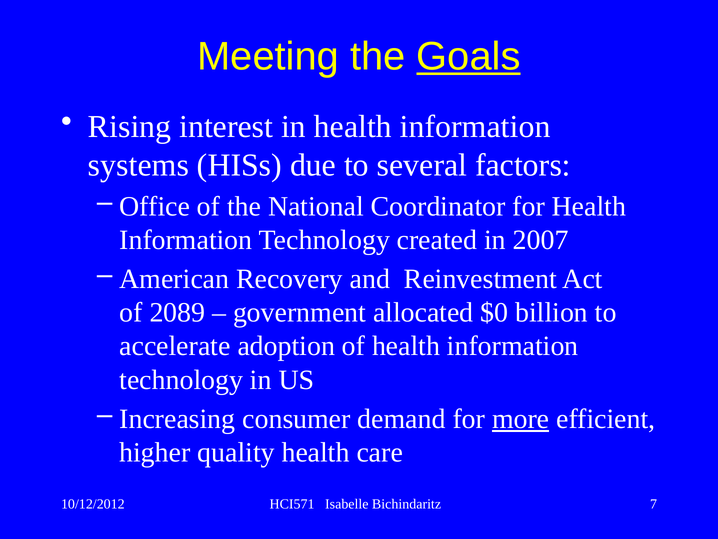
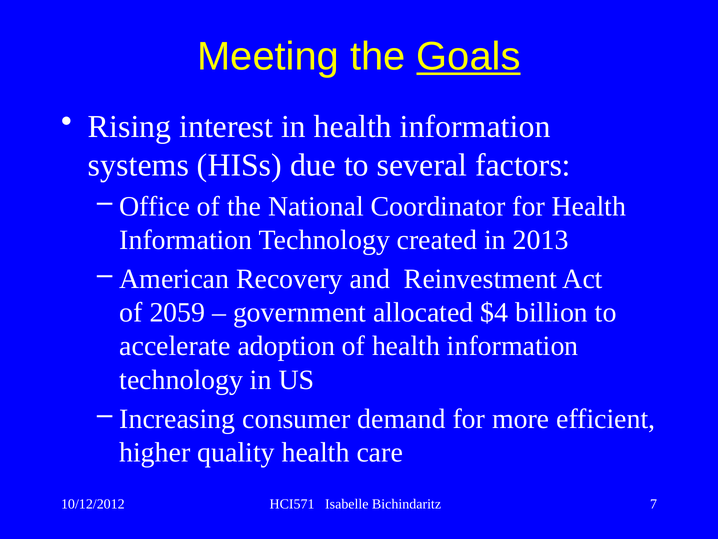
2007: 2007 -> 2013
2089: 2089 -> 2059
$0: $0 -> $4
more underline: present -> none
